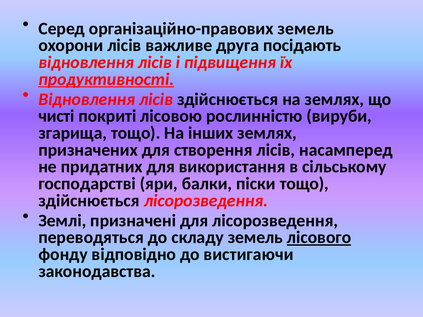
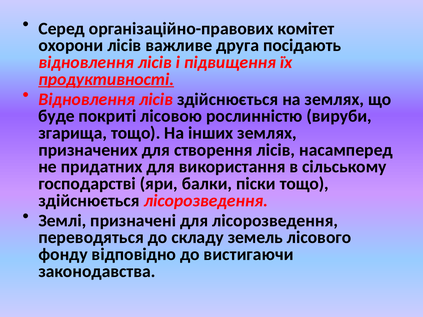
організаційно-правових земель: земель -> комітет
чисті: чисті -> буде
лісового underline: present -> none
